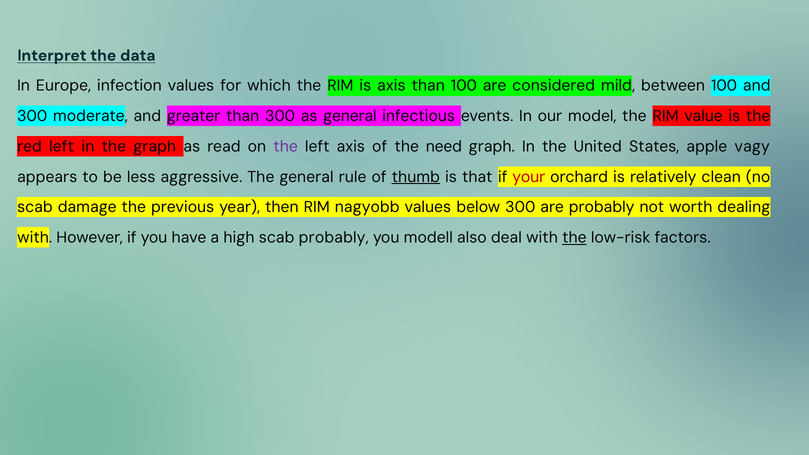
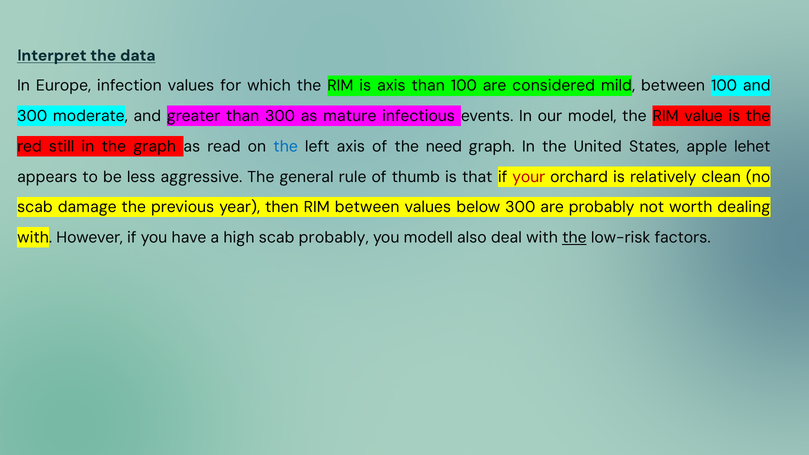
as general: general -> mature
red left: left -> still
the at (286, 147) colour: purple -> blue
vagy: vagy -> lehet
thumb underline: present -> none
RIM nagyobb: nagyobb -> between
